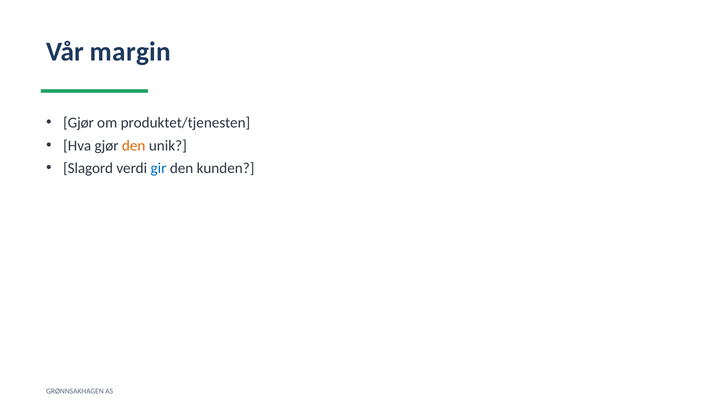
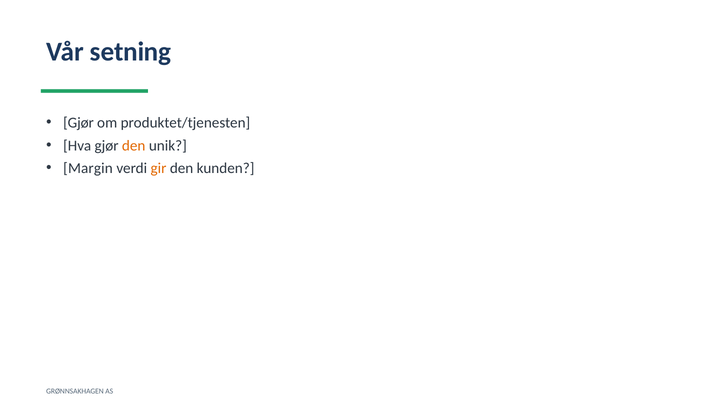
margin: margin -> setning
Slagord: Slagord -> Margin
gir colour: blue -> orange
